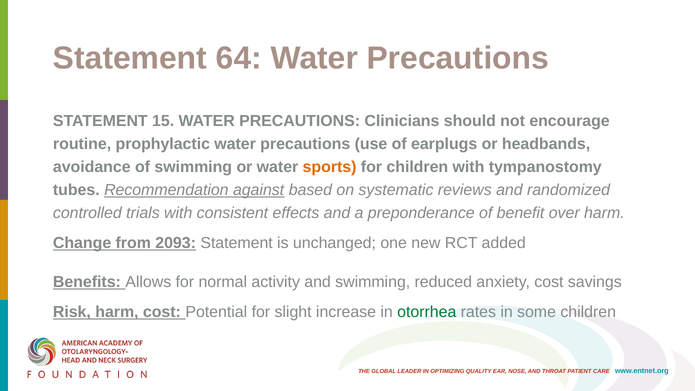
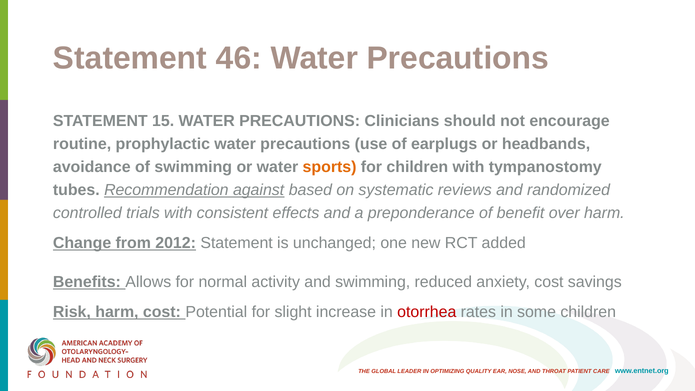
64: 64 -> 46
2093: 2093 -> 2012
otorrhea colour: green -> red
